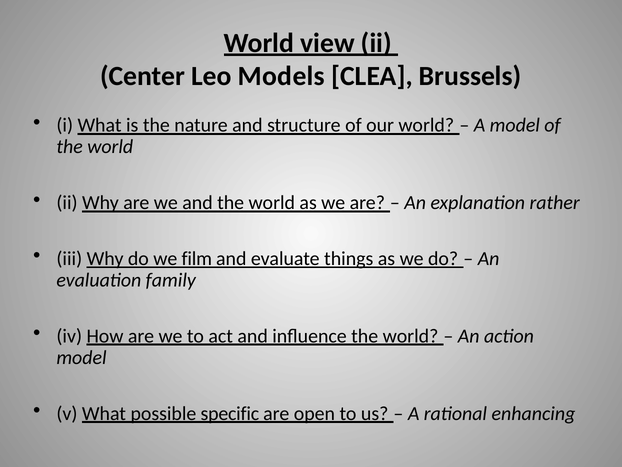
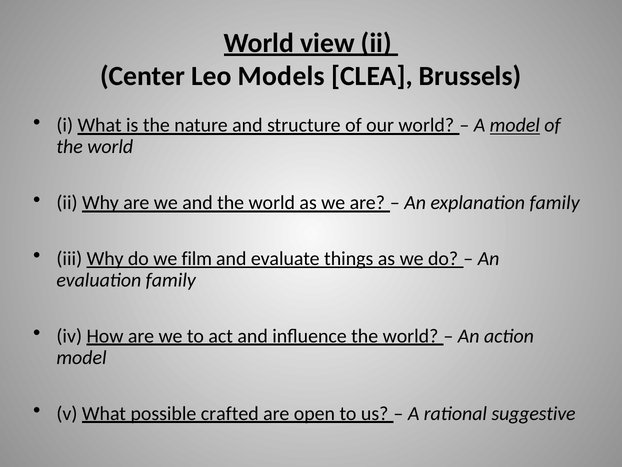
model at (515, 125) underline: none -> present
explanation rather: rather -> family
specific: specific -> crafted
enhancing: enhancing -> suggestive
